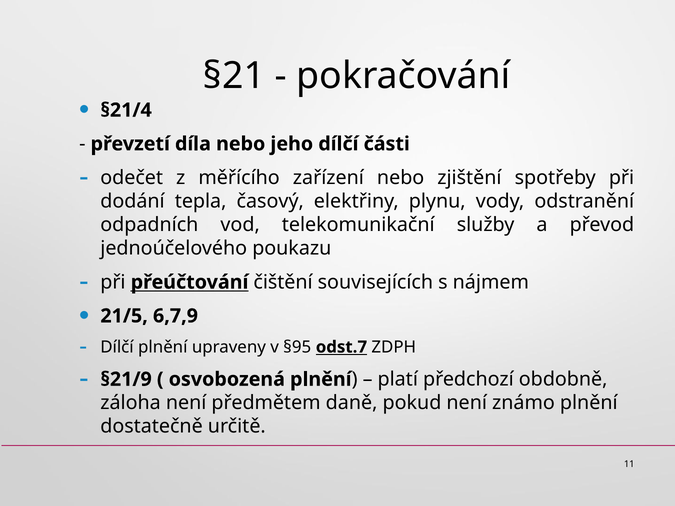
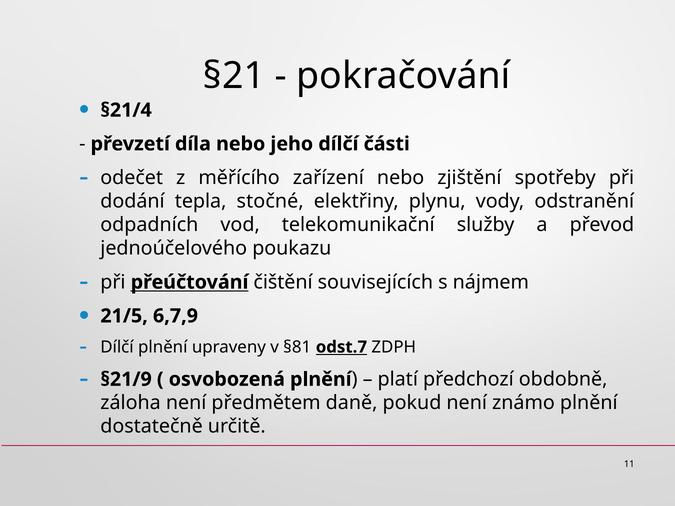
časový: časový -> stočné
§95: §95 -> §81
